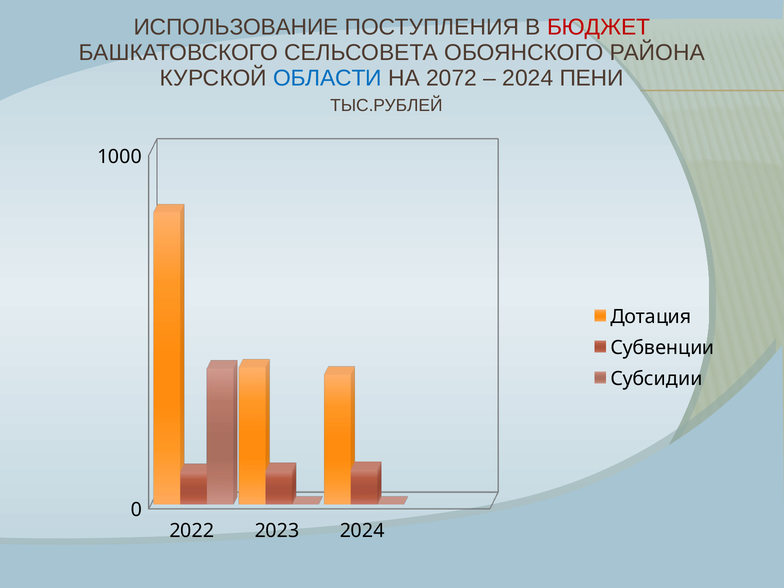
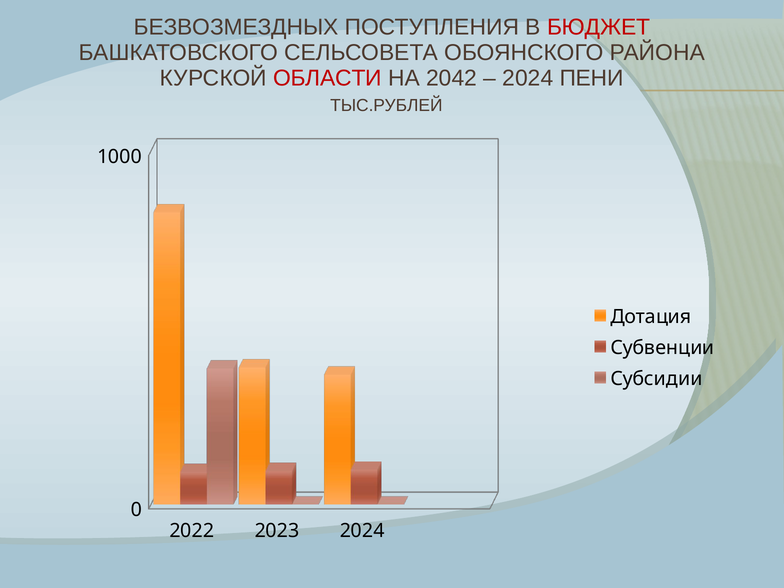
ИСПОЛЬЗОВАНИЕ: ИСПОЛЬЗОВАНИЕ -> БЕЗВОЗМЕЗДНЫХ
ОБЛАСТИ colour: blue -> red
2072: 2072 -> 2042
